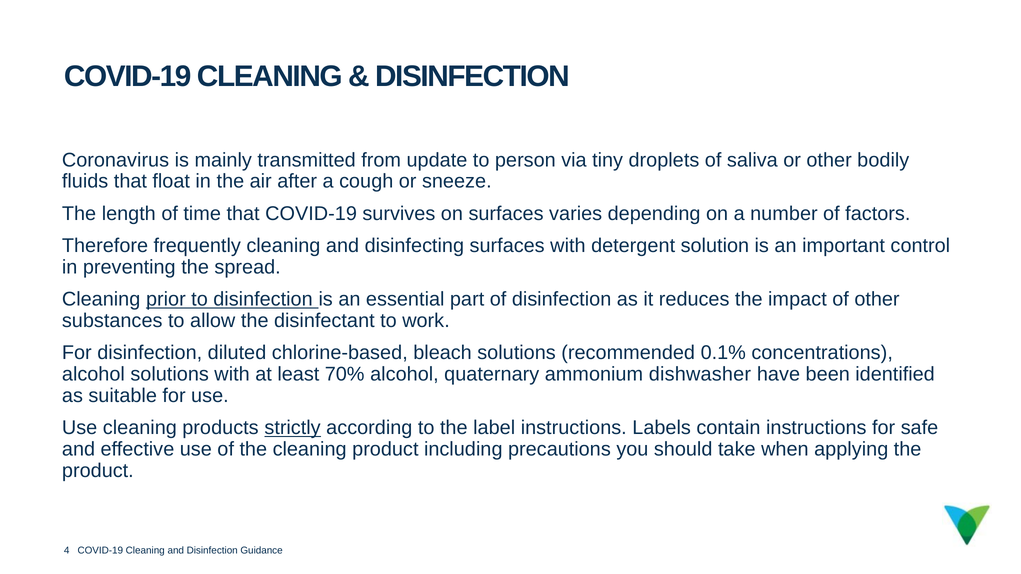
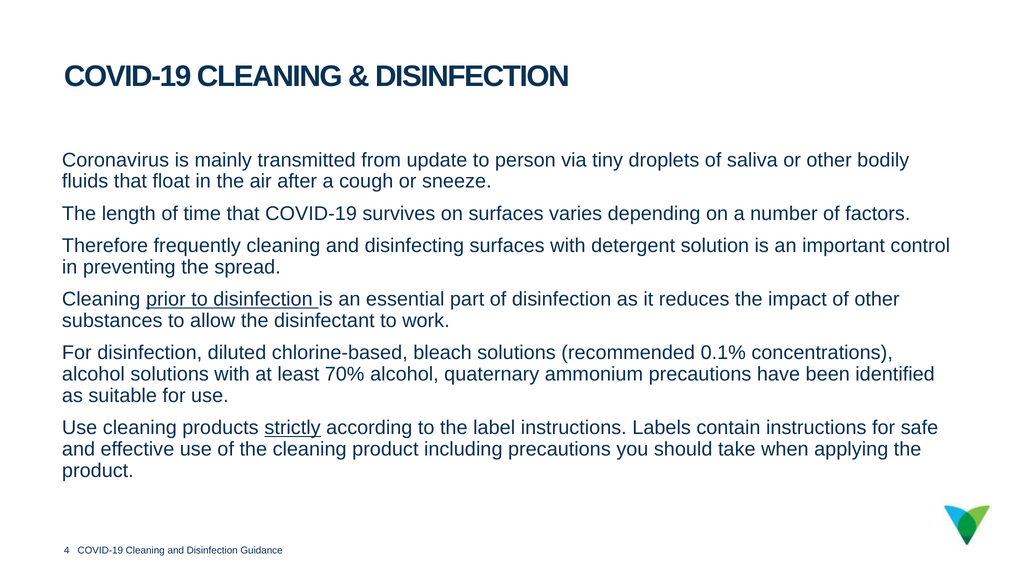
ammonium dishwasher: dishwasher -> precautions
